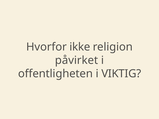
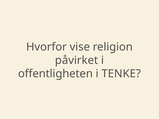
ikke: ikke -> vise
VIKTIG: VIKTIG -> TENKE
